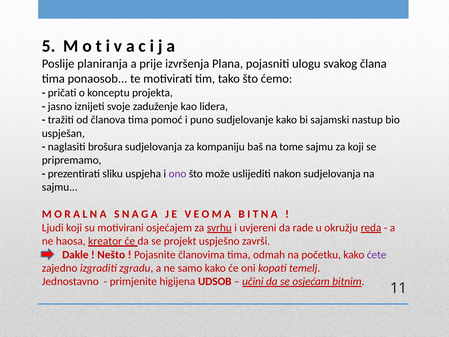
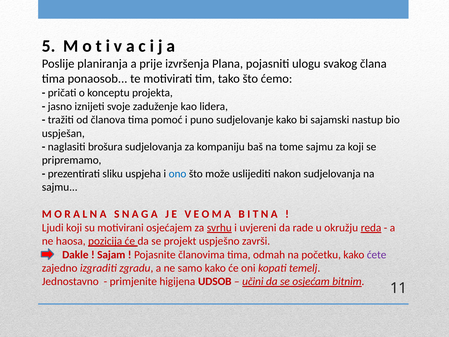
ono colour: purple -> blue
kreator: kreator -> pozicija
Nešto: Nešto -> Sajam
